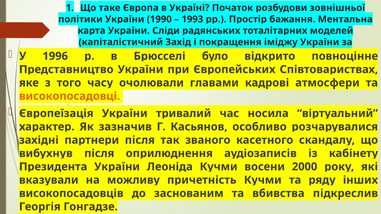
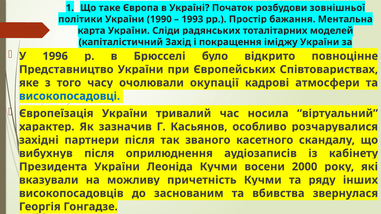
главами: главами -> окупації
високопосадовці colour: orange -> blue
підкреслив: підкреслив -> звернулася
